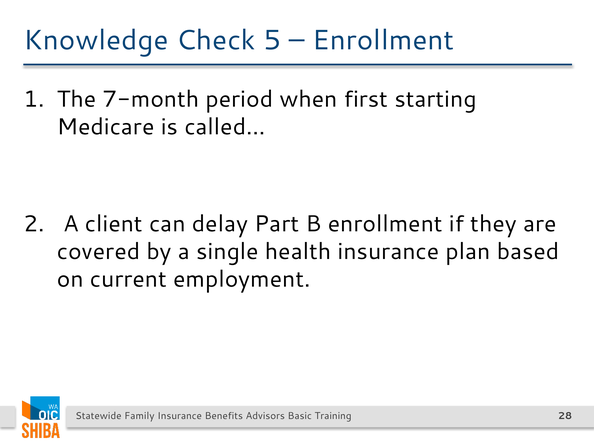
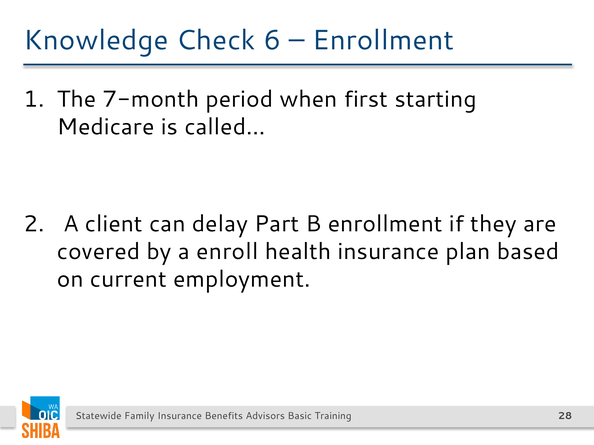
5: 5 -> 6
single: single -> enroll
